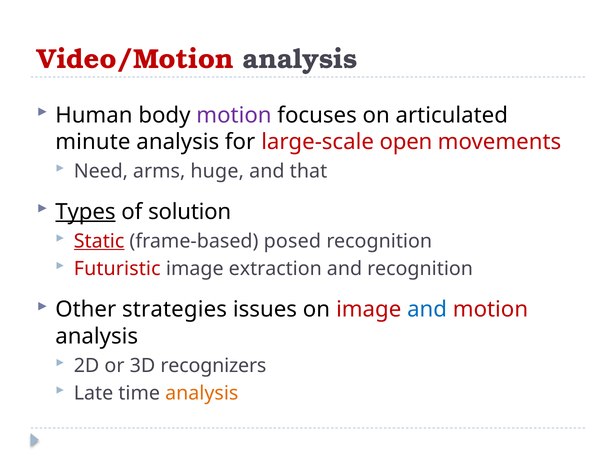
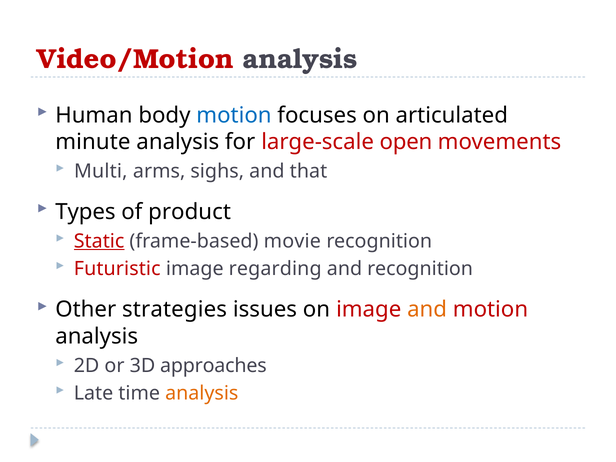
motion at (234, 115) colour: purple -> blue
Need: Need -> Multi
huge: huge -> sighs
Types underline: present -> none
solution: solution -> product
posed: posed -> movie
extraction: extraction -> regarding
and at (427, 310) colour: blue -> orange
recognizers: recognizers -> approaches
